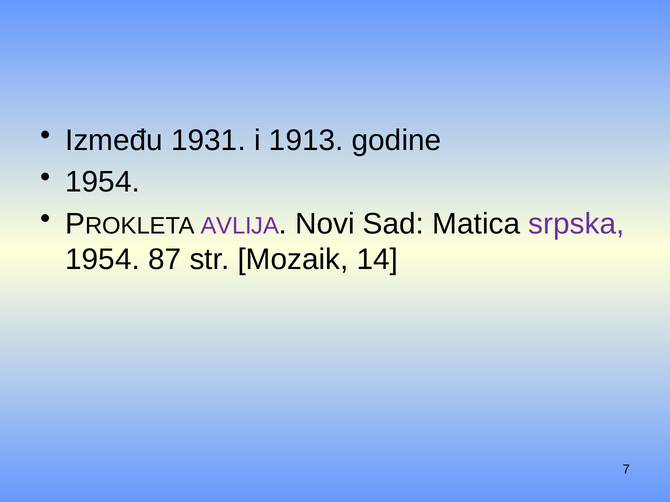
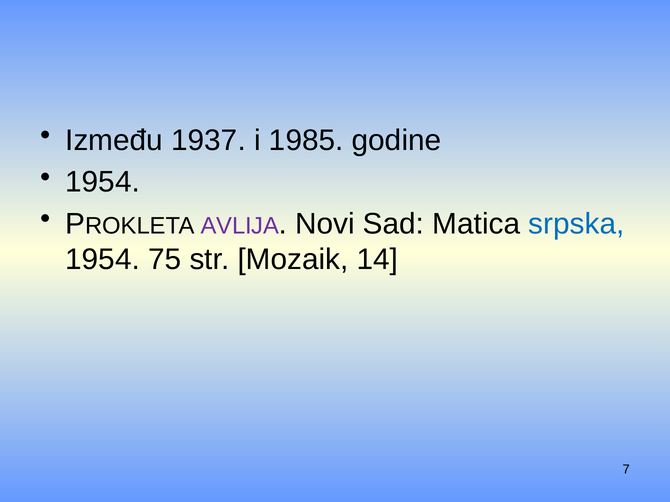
1931: 1931 -> 1937
1913: 1913 -> 1985
srpska colour: purple -> blue
87: 87 -> 75
